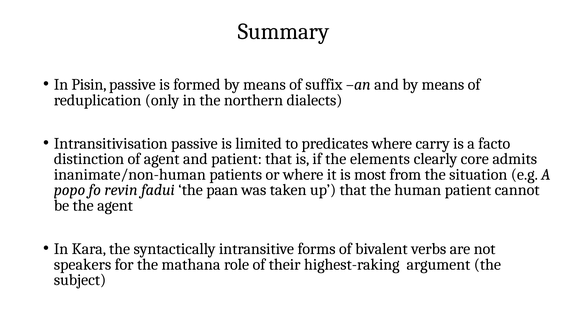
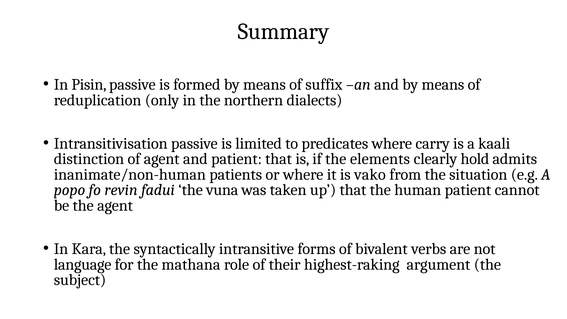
facto: facto -> kaali
core: core -> hold
most: most -> vako
paan: paan -> vuna
speakers: speakers -> language
